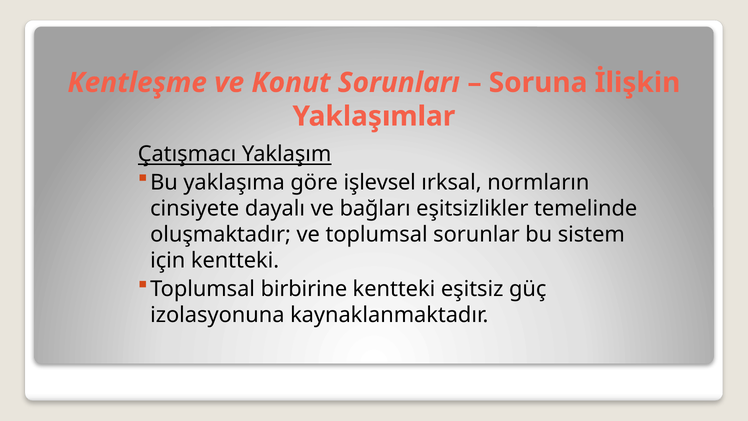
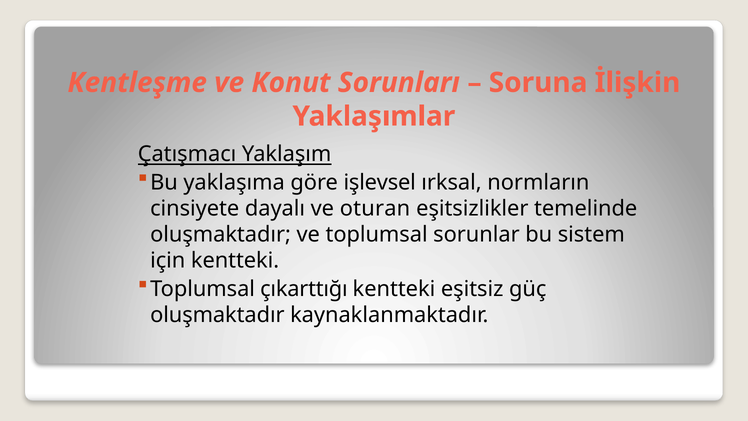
bağları: bağları -> oturan
birbirine: birbirine -> çıkarttığı
izolasyonuna at (217, 315): izolasyonuna -> oluşmaktadır
